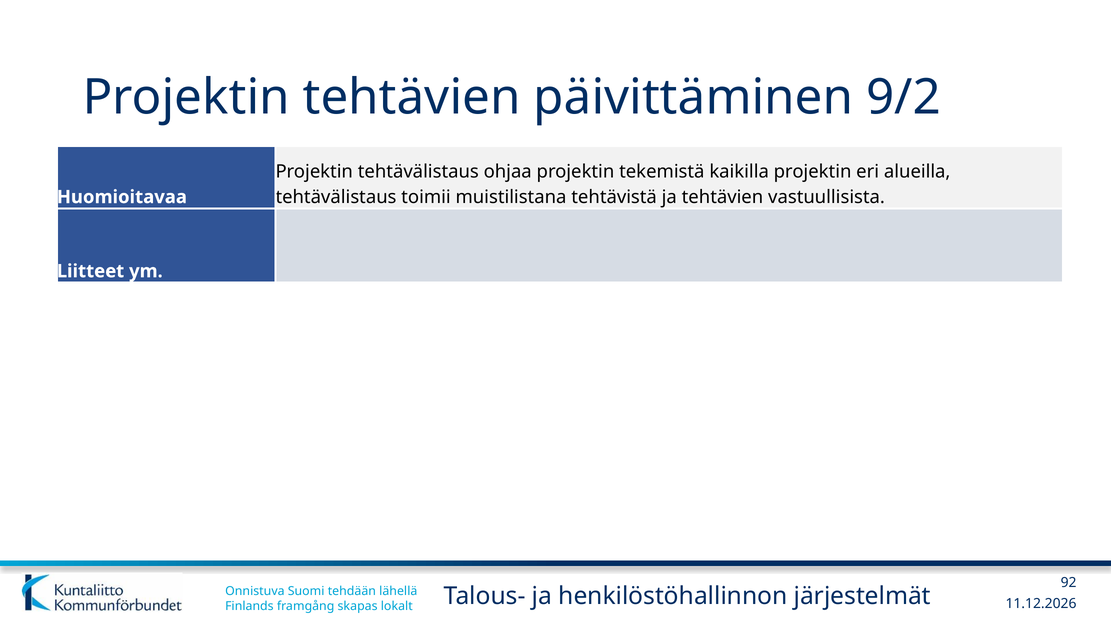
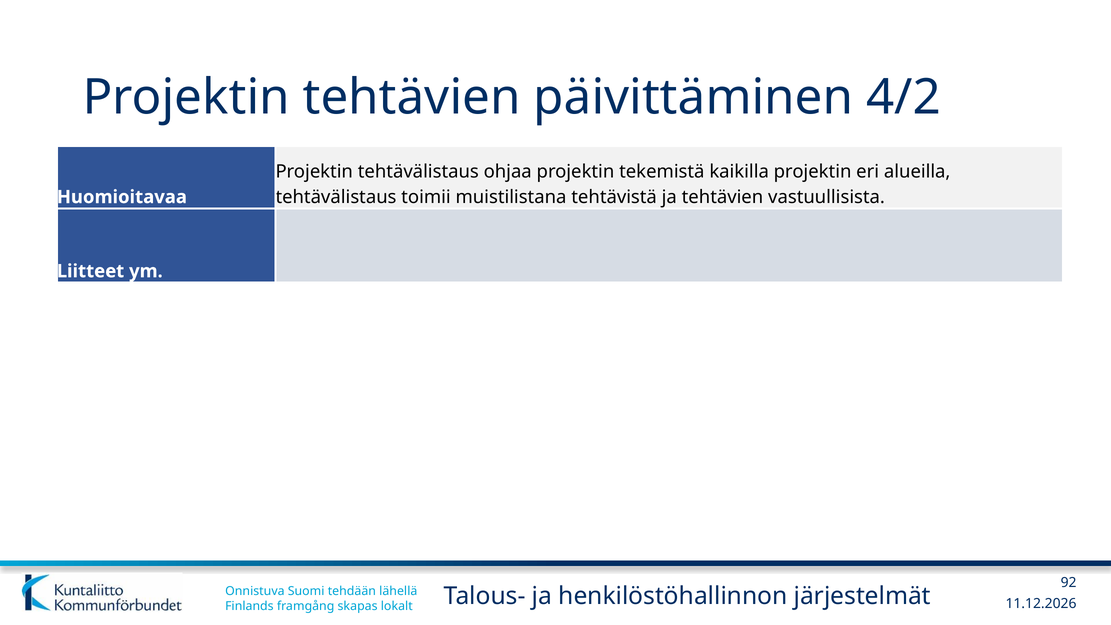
9/2: 9/2 -> 4/2
